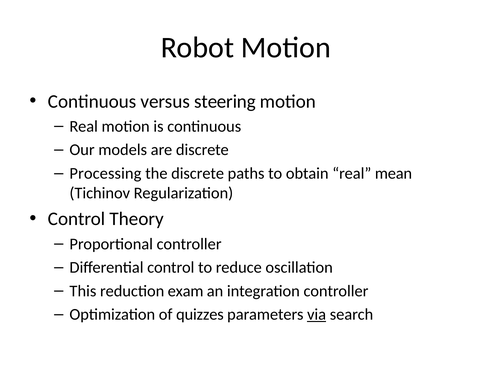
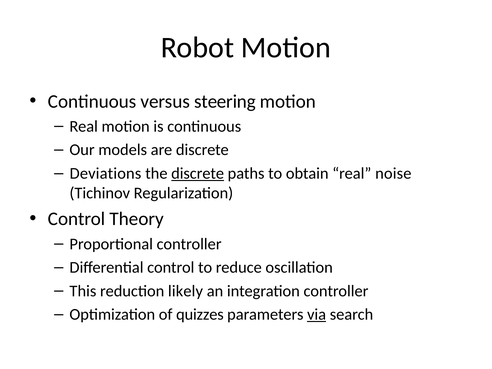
Processing: Processing -> Deviations
discrete at (198, 173) underline: none -> present
mean: mean -> noise
exam: exam -> likely
